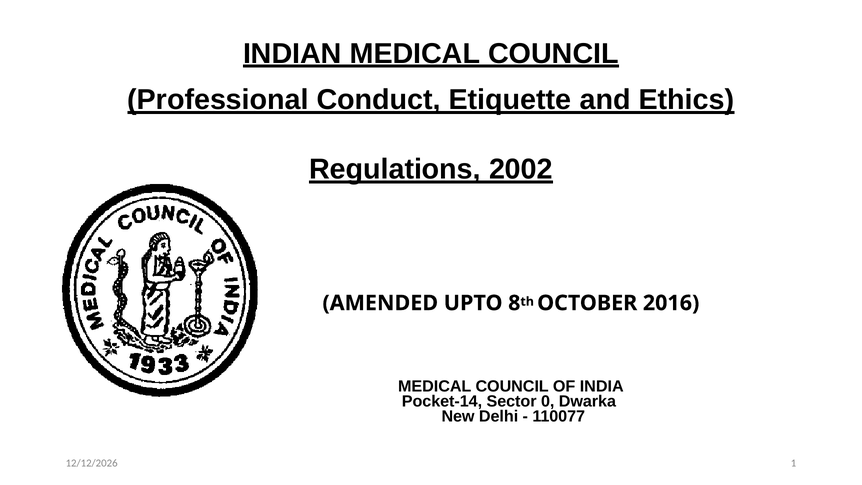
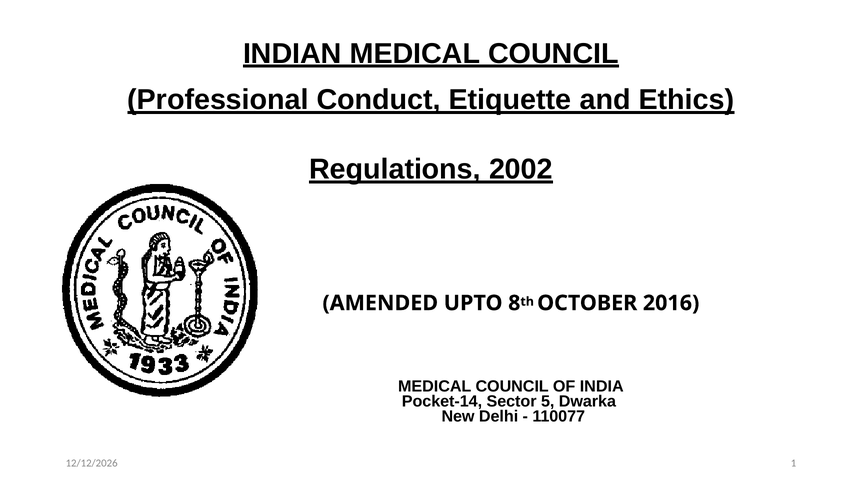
0: 0 -> 5
